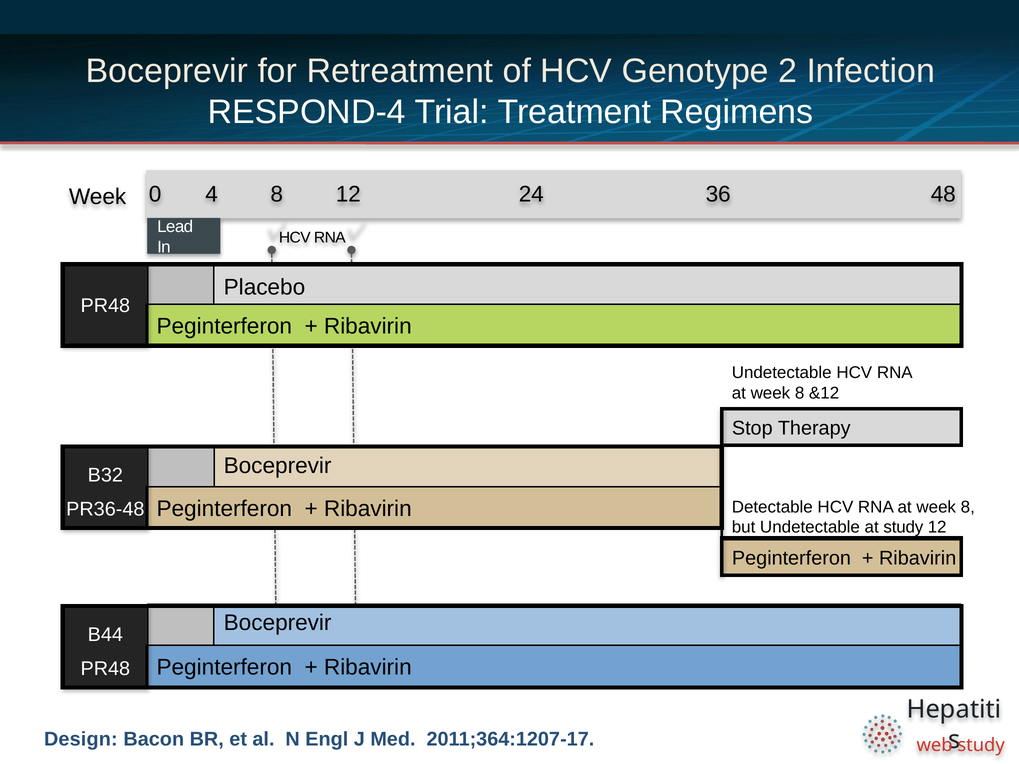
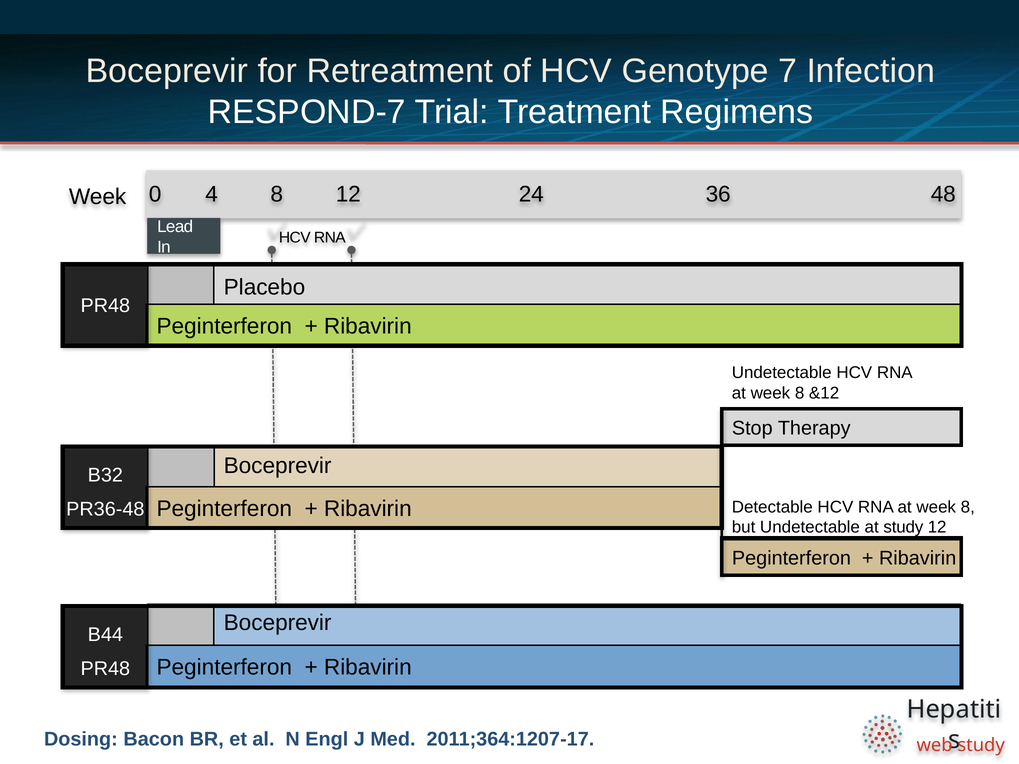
2: 2 -> 7
RESPOND-4: RESPOND-4 -> RESPOND-7
Design: Design -> Dosing
